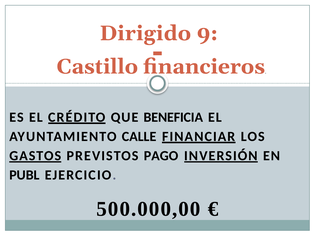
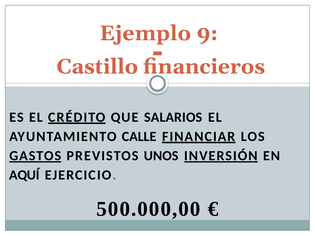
Dirigido: Dirigido -> Ejemplo
BENEFICIA: BENEFICIA -> SALARIOS
PAGO: PAGO -> UNOS
PUBL: PUBL -> AQUÍ
